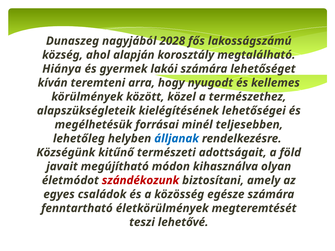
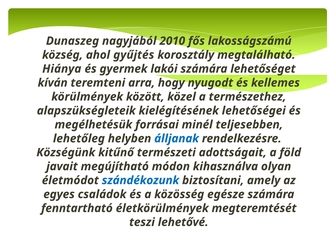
2028: 2028 -> 2010
alapján: alapján -> gyűjtés
szándékozunk colour: red -> blue
